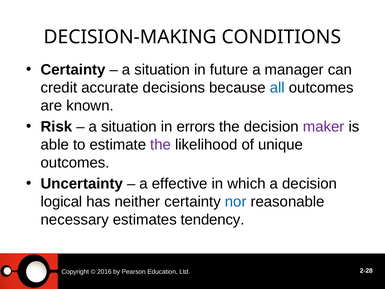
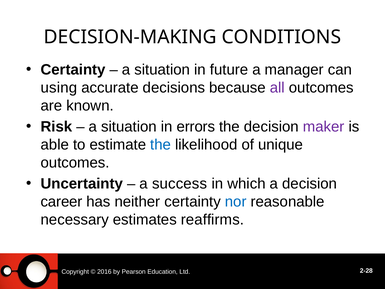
credit: credit -> using
all colour: blue -> purple
the at (161, 145) colour: purple -> blue
effective: effective -> success
logical: logical -> career
tendency: tendency -> reaffirms
